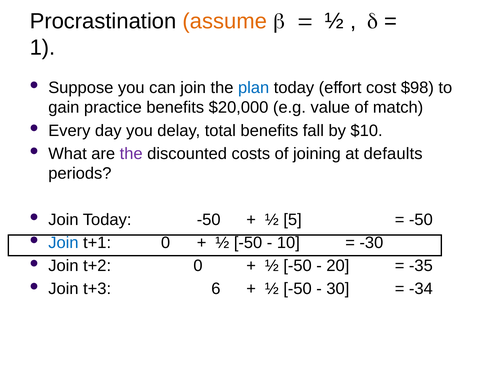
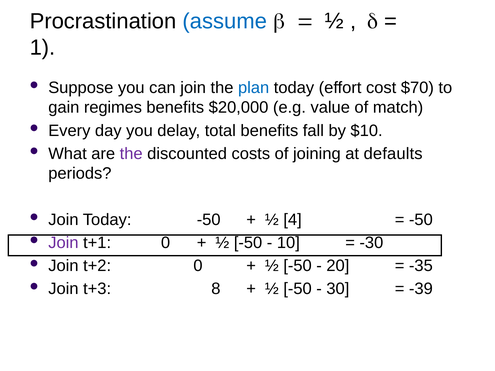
assume colour: orange -> blue
$98: $98 -> $70
practice: practice -> regimes
5: 5 -> 4
Join at (63, 243) colour: blue -> purple
6: 6 -> 8
-34: -34 -> -39
